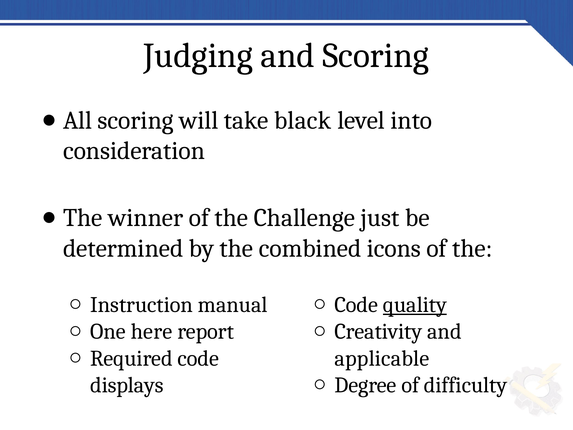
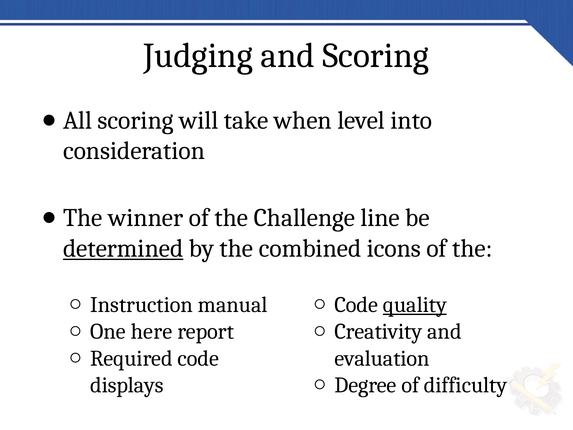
black: black -> when
just: just -> line
determined underline: none -> present
applicable: applicable -> evaluation
